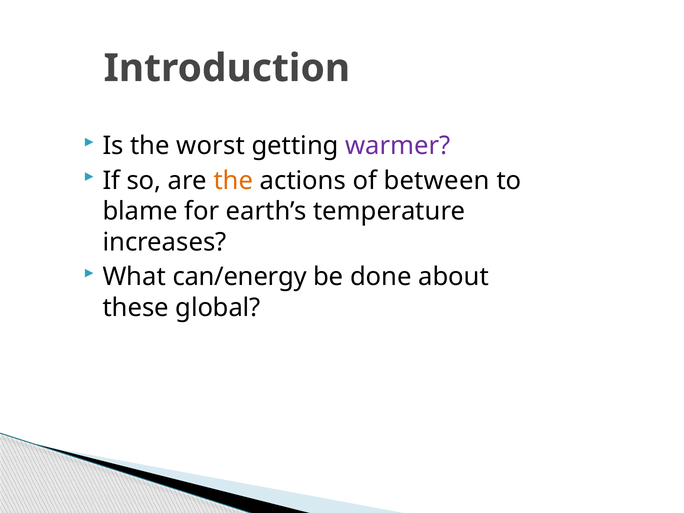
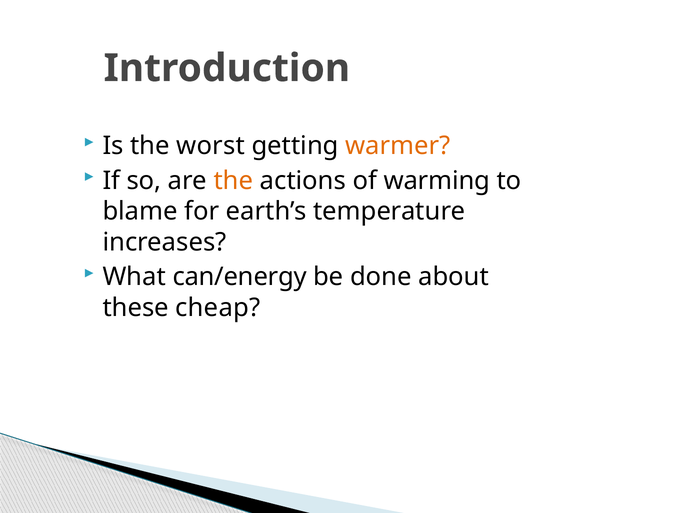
warmer colour: purple -> orange
between: between -> warming
global: global -> cheap
